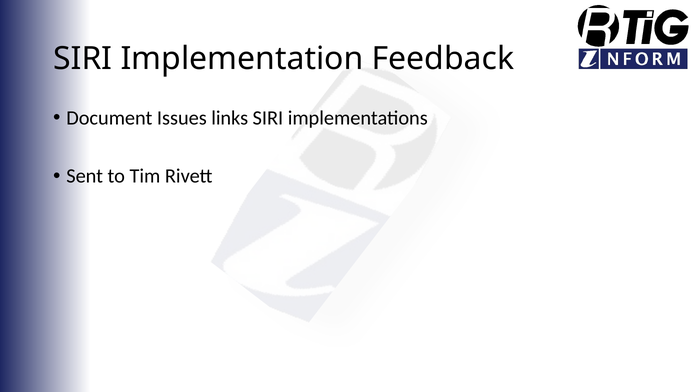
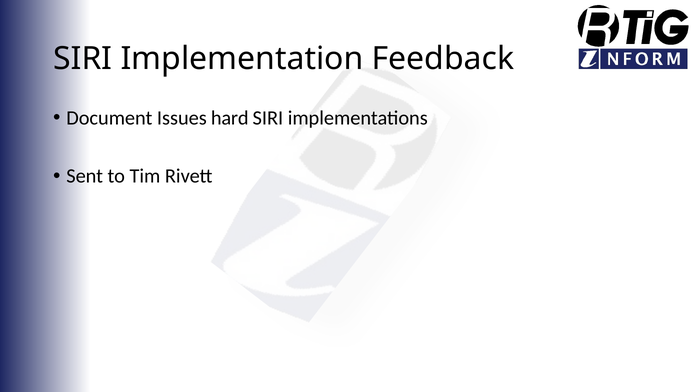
links: links -> hard
